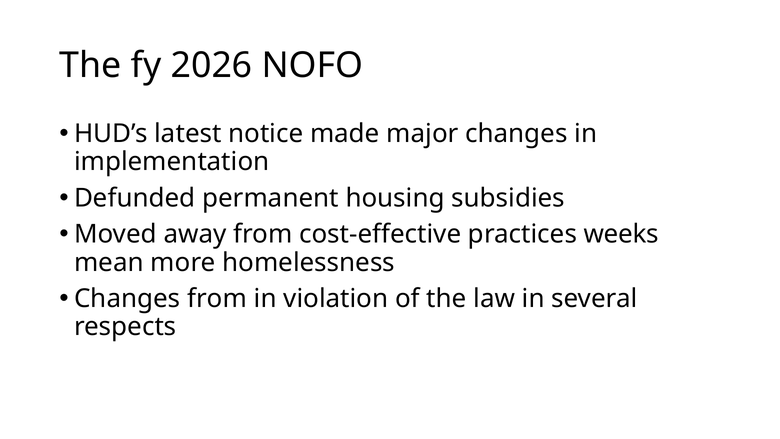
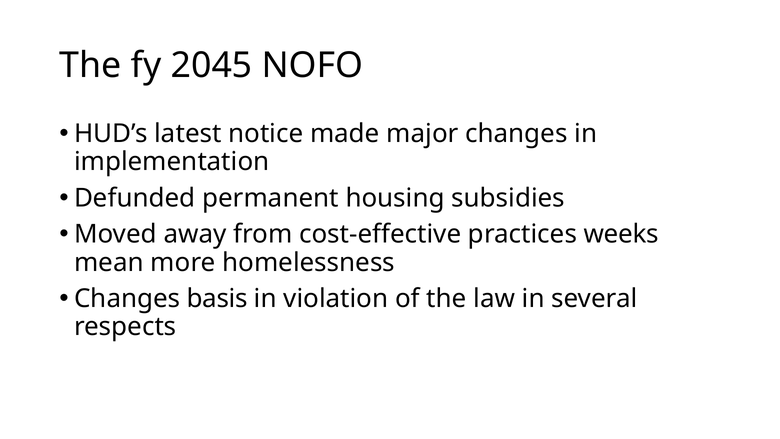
2026: 2026 -> 2045
Changes from: from -> basis
